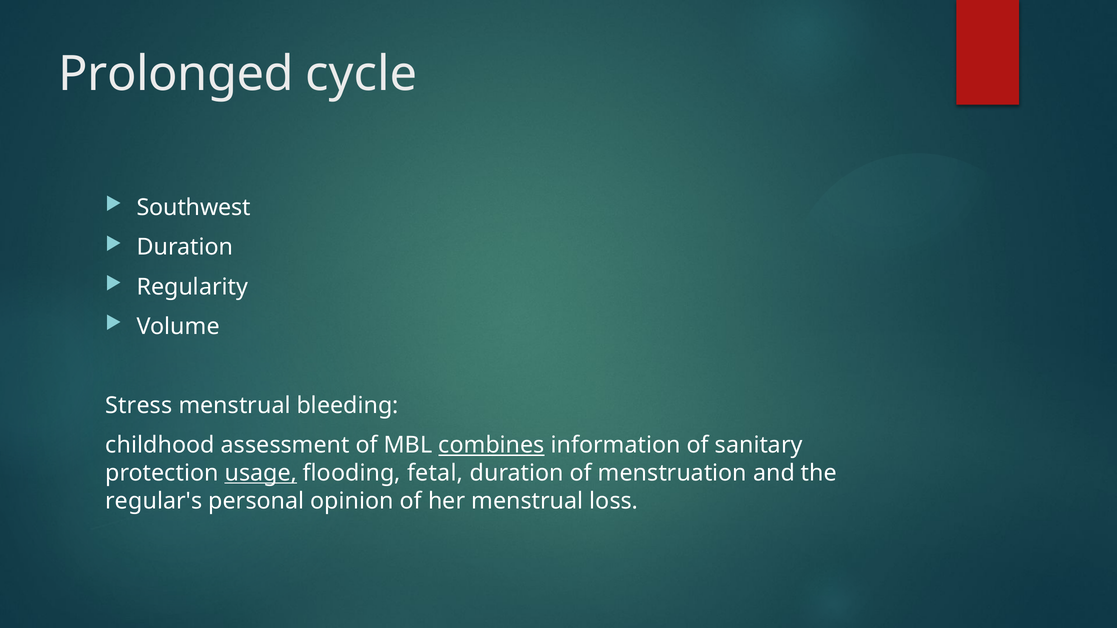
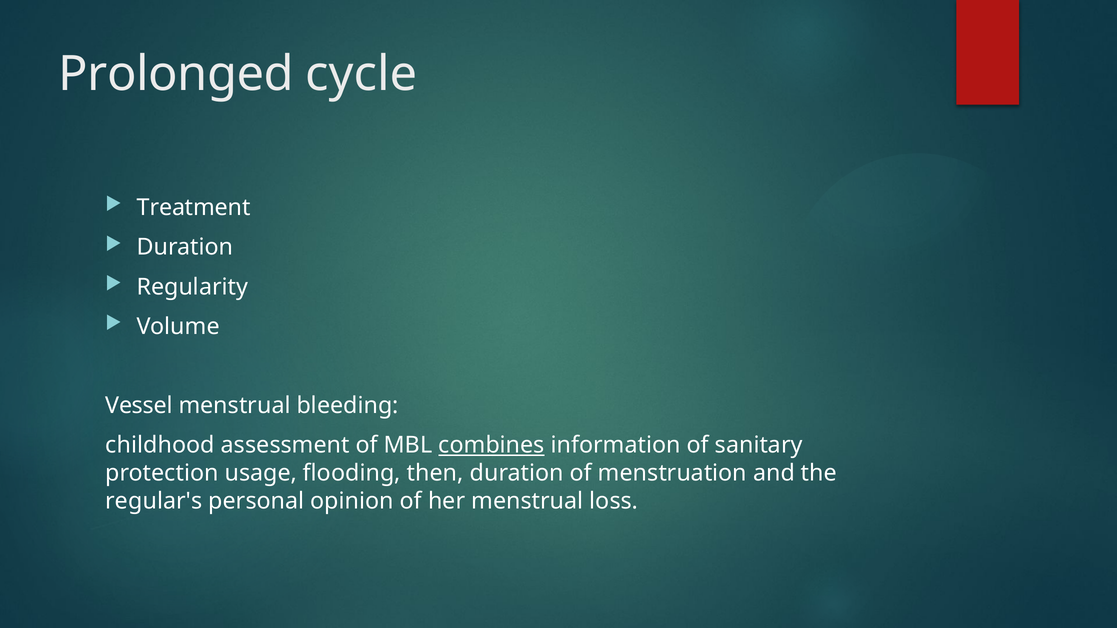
Southwest: Southwest -> Treatment
Stress: Stress -> Vessel
usage underline: present -> none
fetal: fetal -> then
